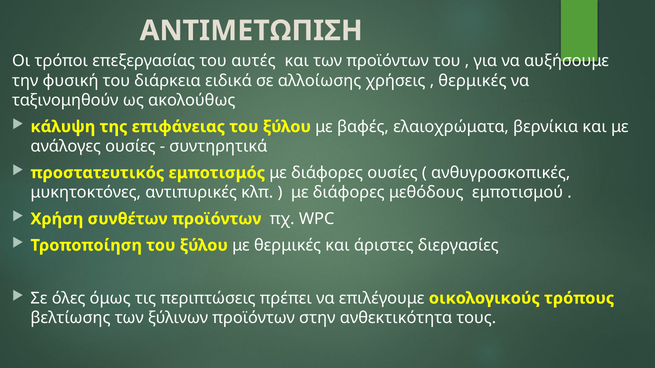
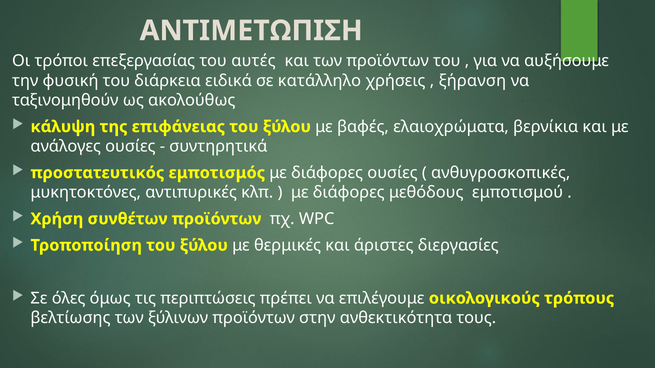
αλλοίωσης: αλλοίωσης -> κατάλληλο
θερμικές at (472, 81): θερμικές -> ξήρανση
